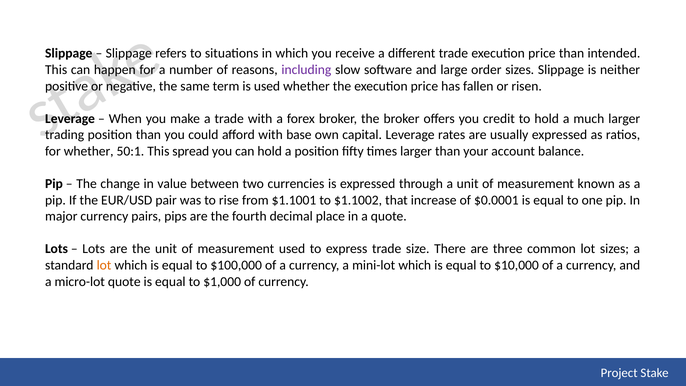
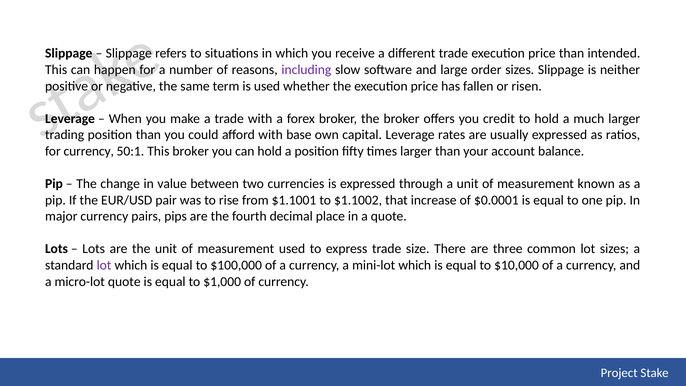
whether at (89, 151): whether -> currency
This spread: spread -> broker
lot at (104, 265) colour: orange -> purple
